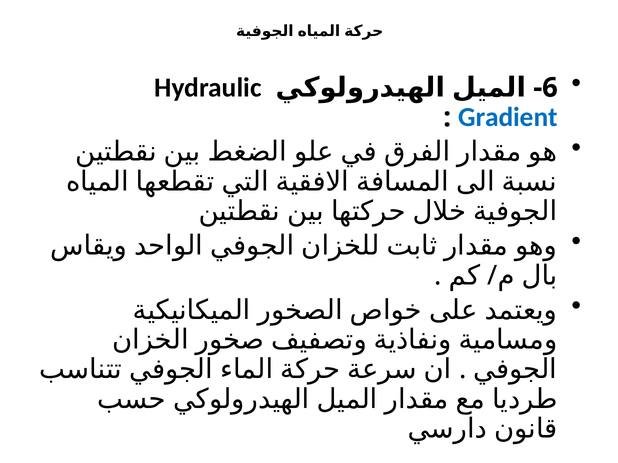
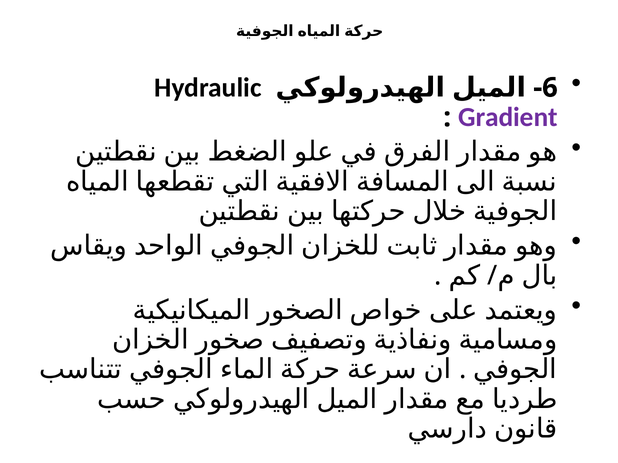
Gradient colour: blue -> purple
